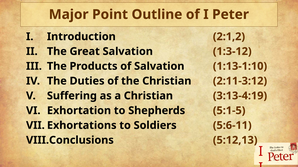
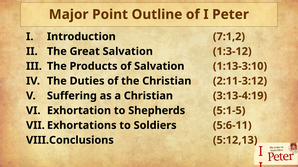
2:1,2: 2:1,2 -> 7:1,2
1:13-1:10: 1:13-1:10 -> 1:13-3:10
